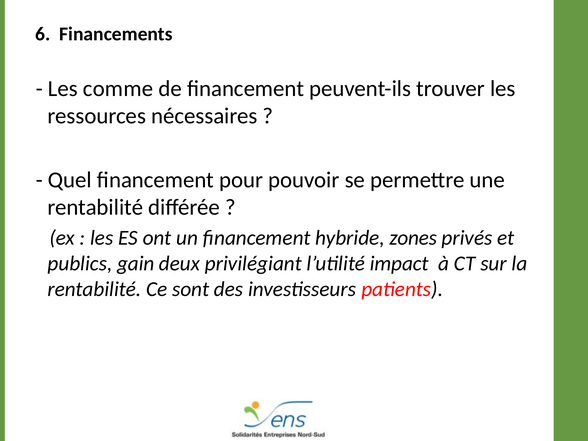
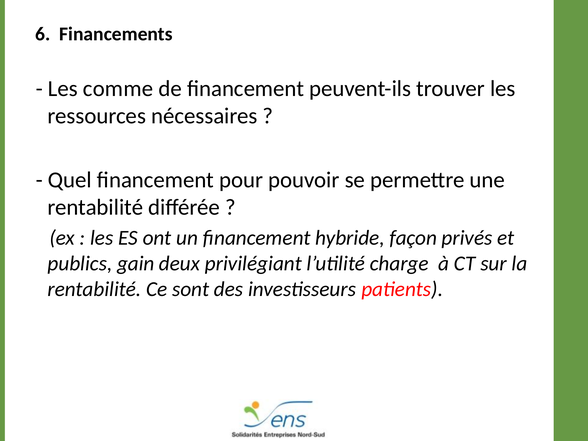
zones: zones -> façon
impact: impact -> charge
